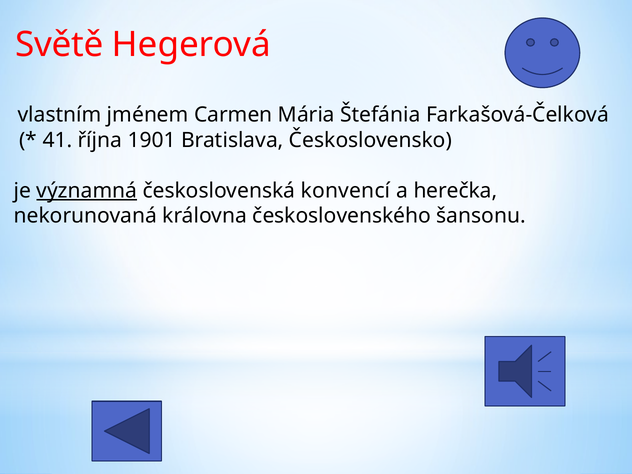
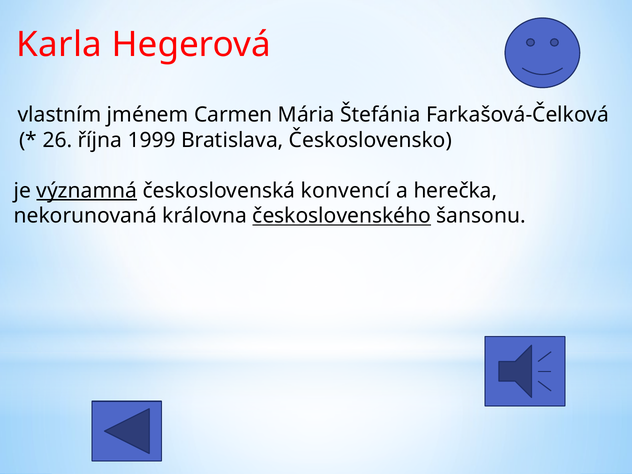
Světě: Světě -> Karla
41: 41 -> 26
1901: 1901 -> 1999
československého underline: none -> present
